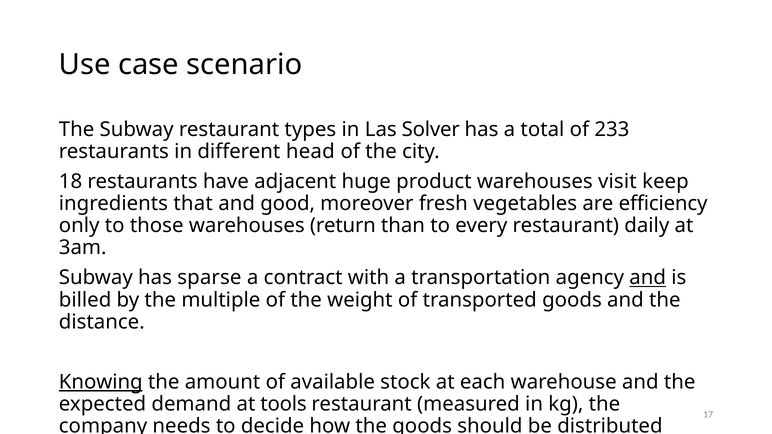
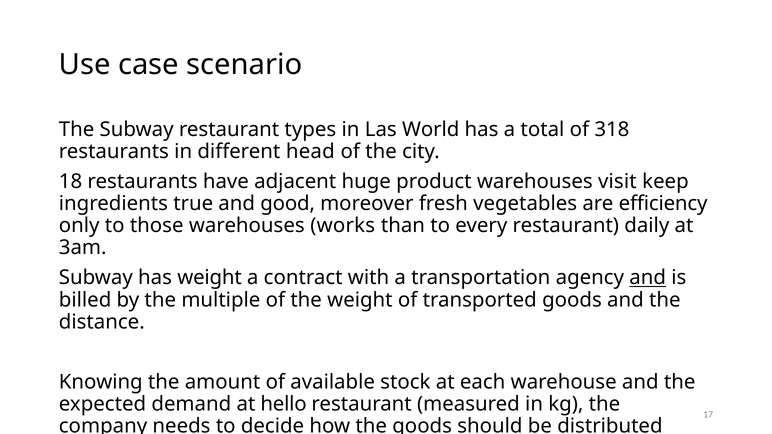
Solver: Solver -> World
233: 233 -> 318
that: that -> true
return: return -> works
has sparse: sparse -> weight
Knowing underline: present -> none
tools: tools -> hello
